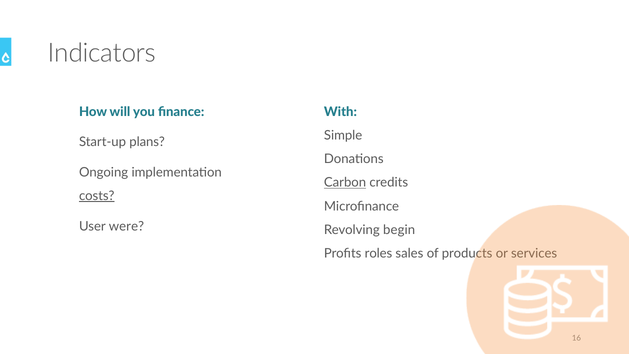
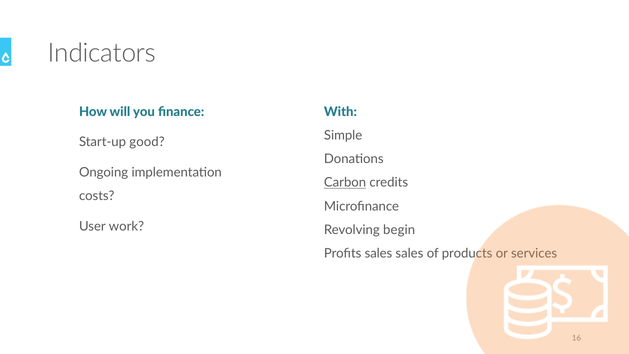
plans: plans -> good
costs underline: present -> none
were: were -> work
Profits roles: roles -> sales
